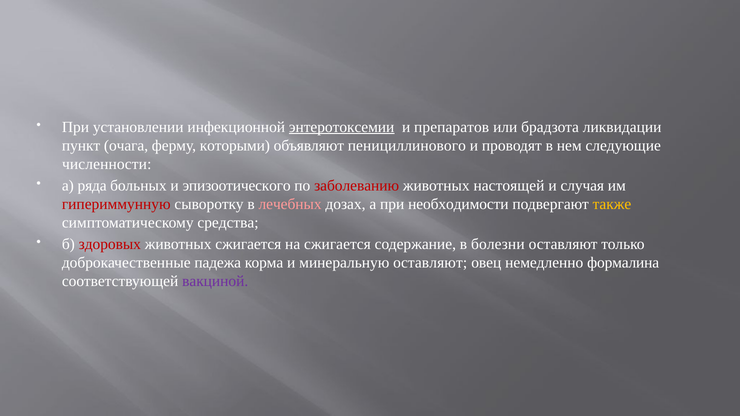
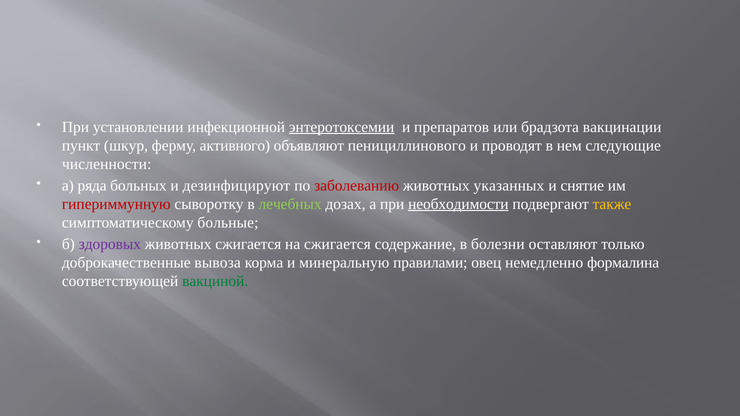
ликвидации: ликвидации -> вакцинации
очага: очага -> шкур
которыми: которыми -> активного
эпизоотического: эпизоотического -> дезинфицируют
настоящей: настоящей -> указанных
случая: случая -> снятие
лечебных colour: pink -> light green
необходимости underline: none -> present
средства: средства -> больные
здоровых colour: red -> purple
падежа: падежа -> вывоза
минеральную оставляют: оставляют -> правилами
вакциной colour: purple -> green
